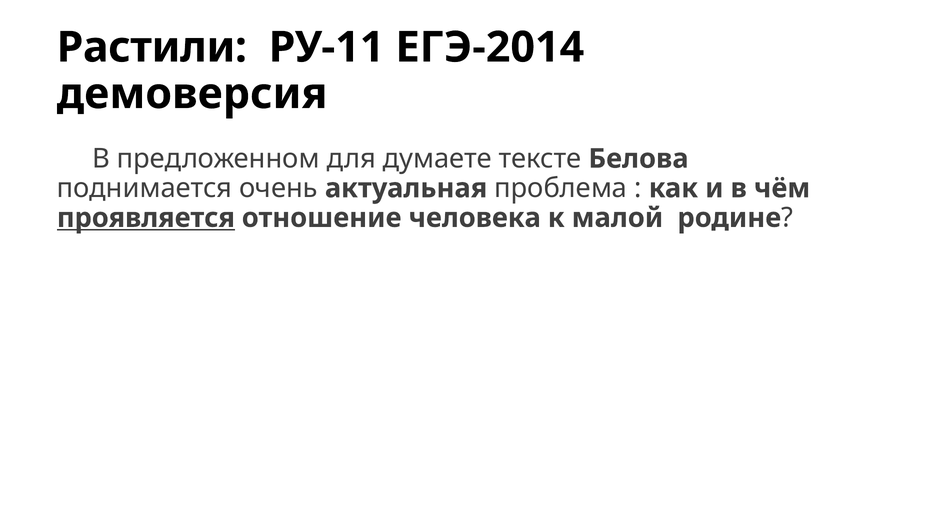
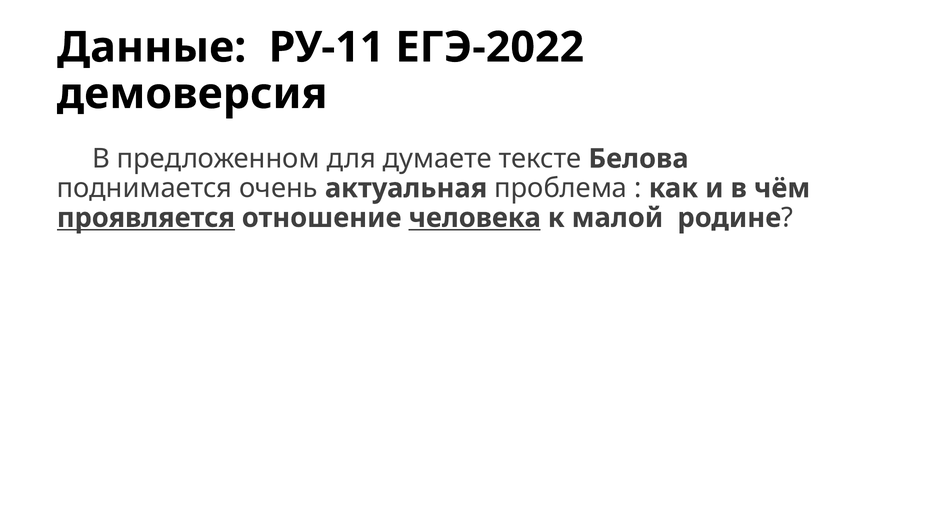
Растили: Растили -> Данные
ЕГЭ-2014: ЕГЭ-2014 -> ЕГЭ-2022
человека underline: none -> present
